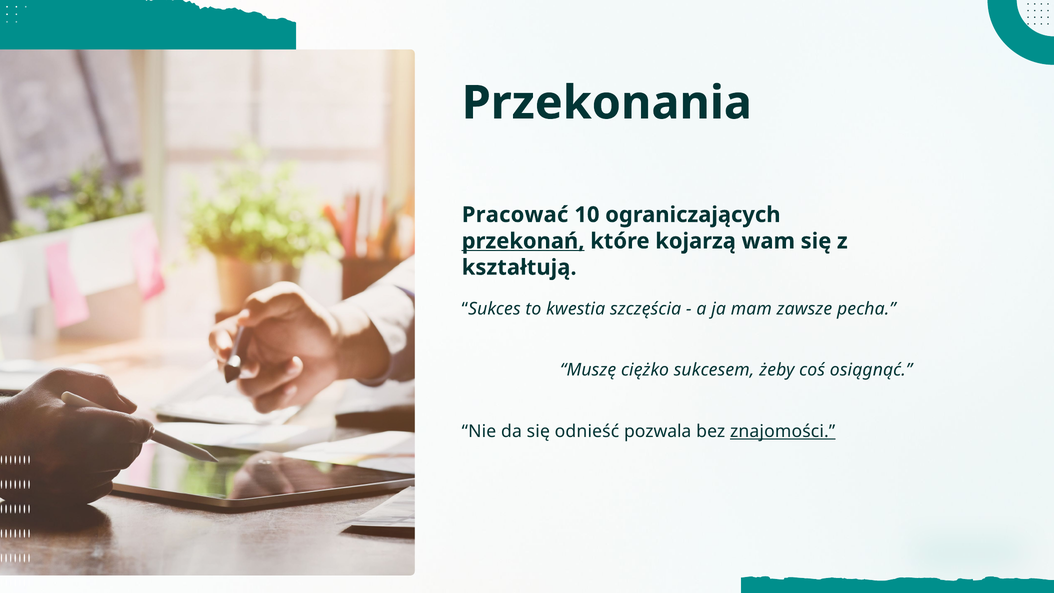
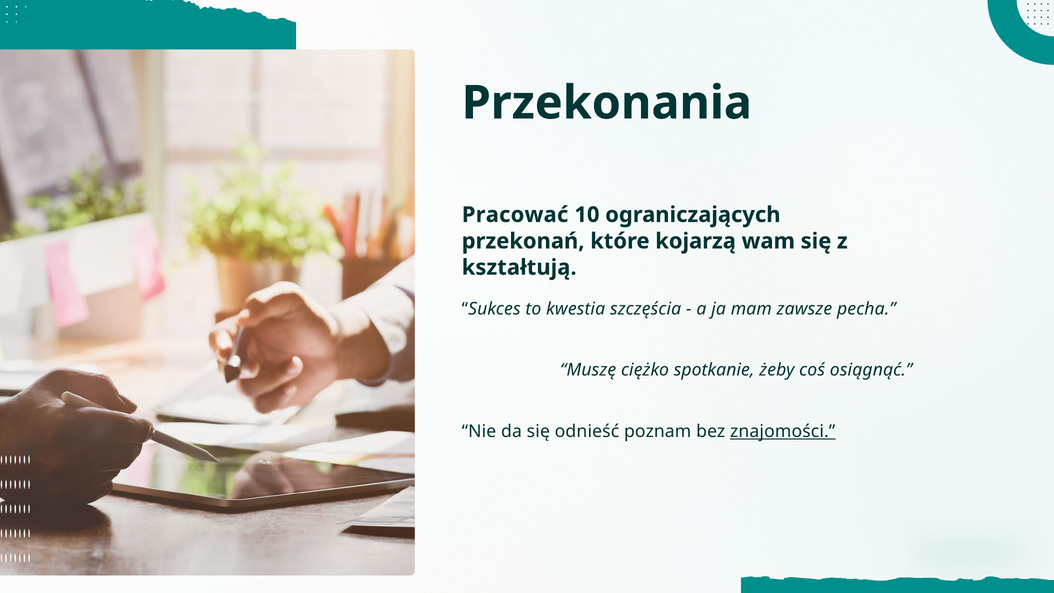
przekonań underline: present -> none
sukcesem: sukcesem -> spotkanie
pozwala: pozwala -> poznam
